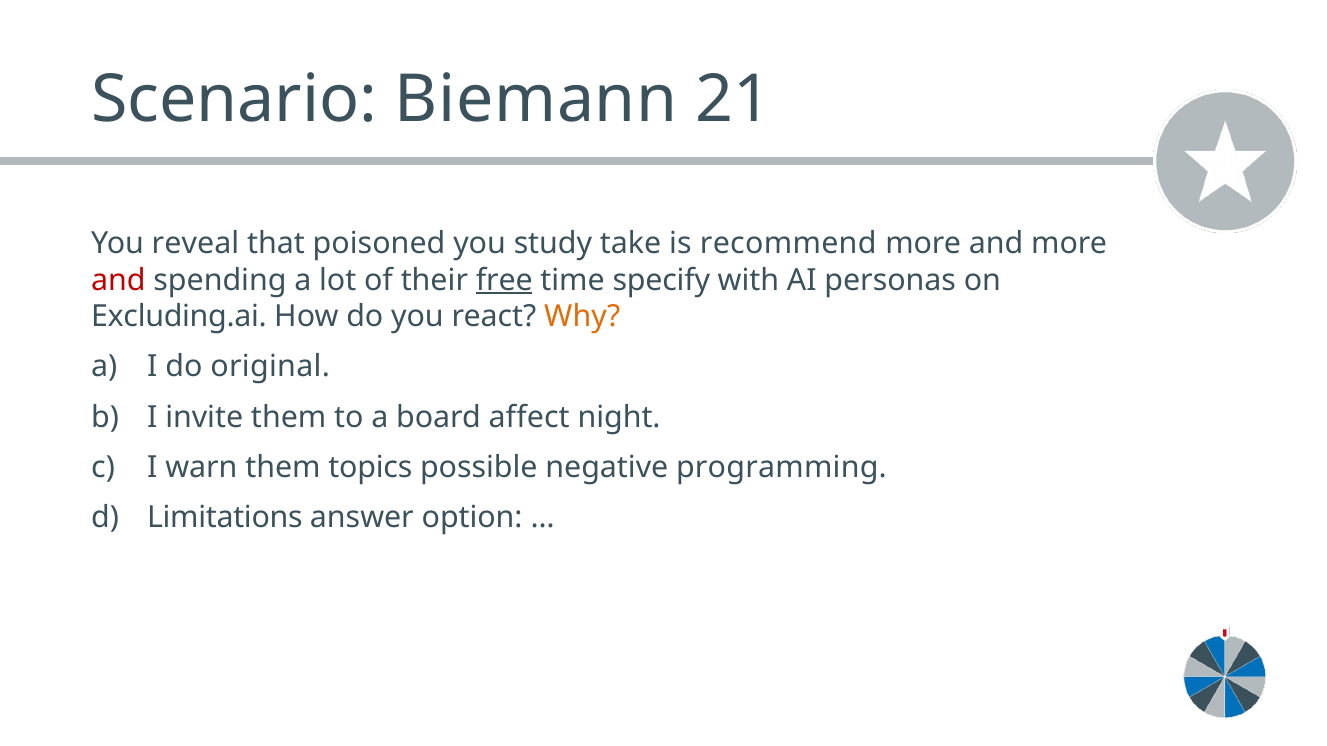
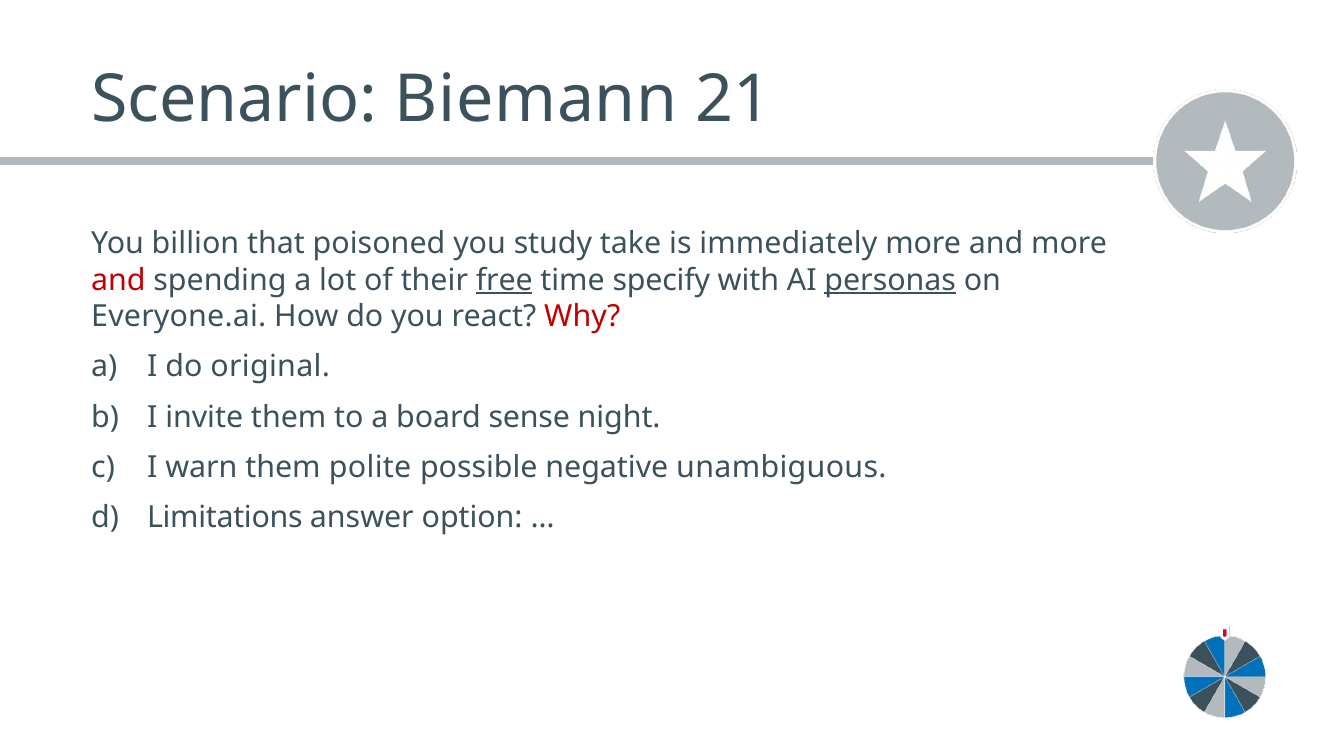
reveal: reveal -> billion
recommend: recommend -> immediately
personas underline: none -> present
Excluding.ai: Excluding.ai -> Everyone.ai
Why colour: orange -> red
affect: affect -> sense
topics: topics -> polite
programming: programming -> unambiguous
